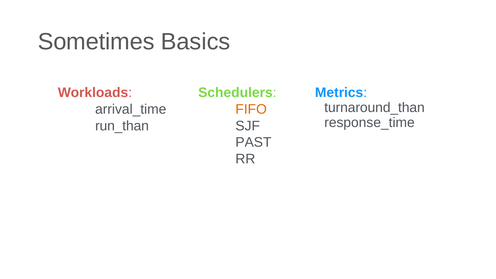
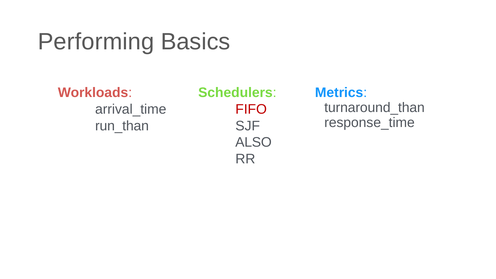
Sometimes: Sometimes -> Performing
FIFO colour: orange -> red
PAST: PAST -> ALSO
